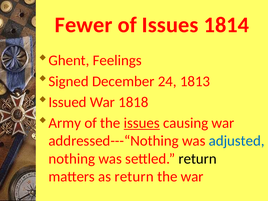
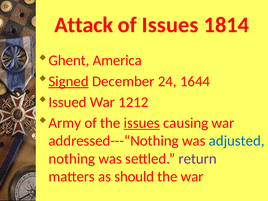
Fewer: Fewer -> Attack
Feelings: Feelings -> America
Signed underline: none -> present
1813: 1813 -> 1644
1818: 1818 -> 1212
return at (198, 159) colour: black -> purple
as return: return -> should
